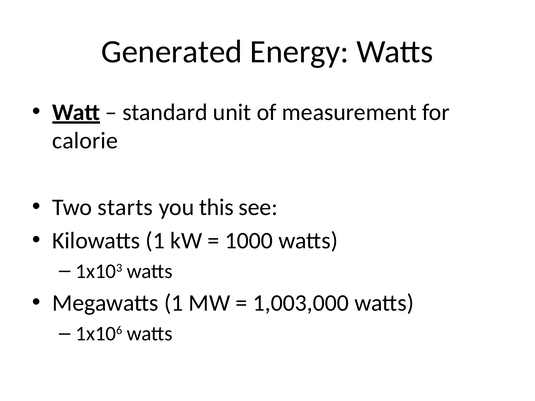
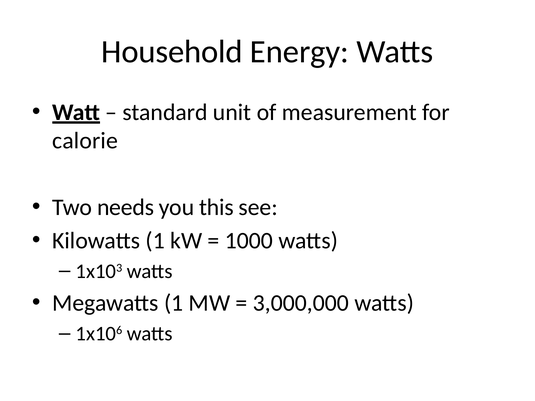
Generated: Generated -> Household
starts: starts -> needs
1,003,000: 1,003,000 -> 3,000,000
